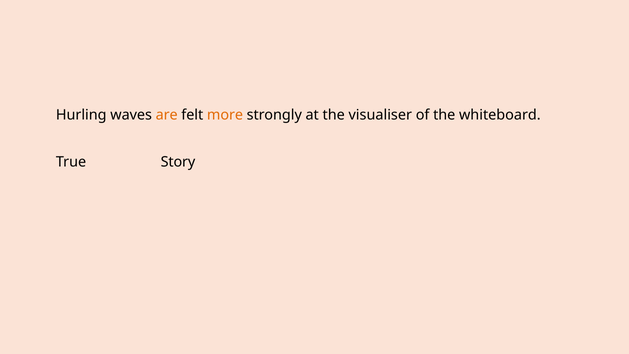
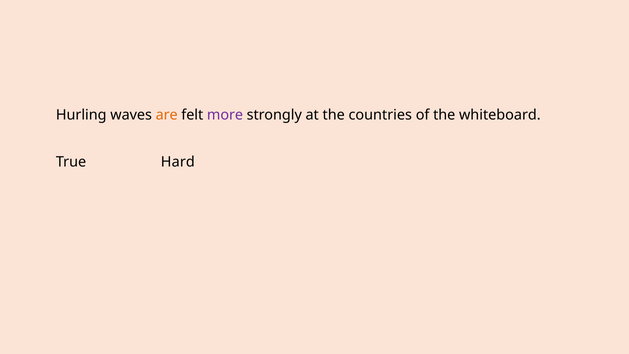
more colour: orange -> purple
visualiser: visualiser -> countries
Story: Story -> Hard
